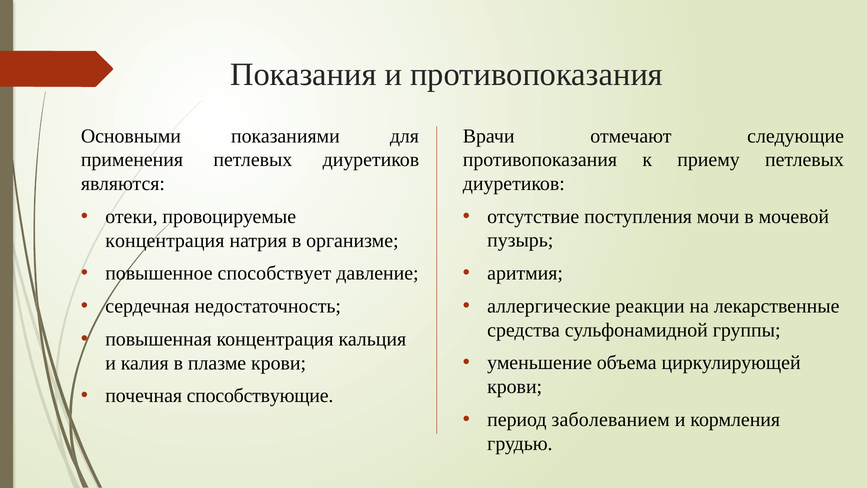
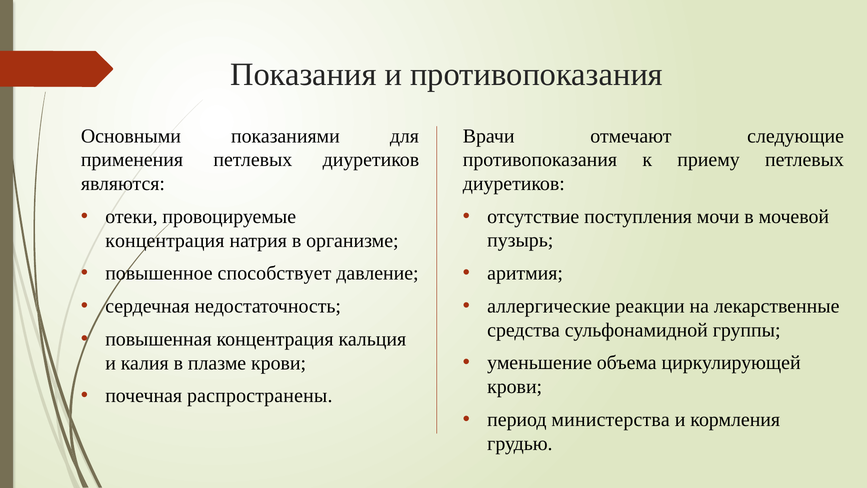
способствующие: способствующие -> распространены
заболеванием: заболеванием -> министерства
